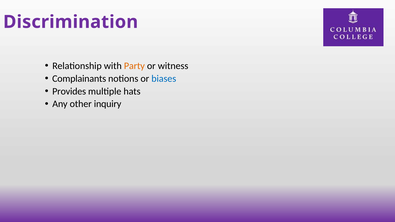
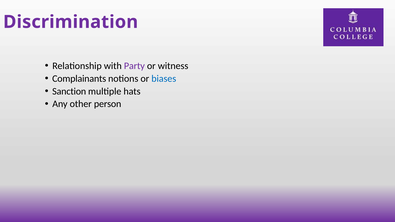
Party colour: orange -> purple
Provides: Provides -> Sanction
inquiry: inquiry -> person
